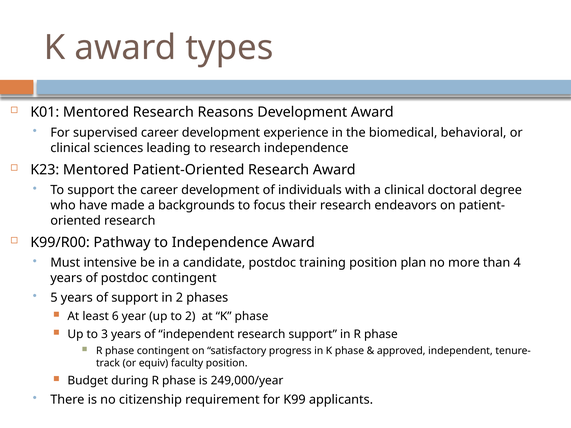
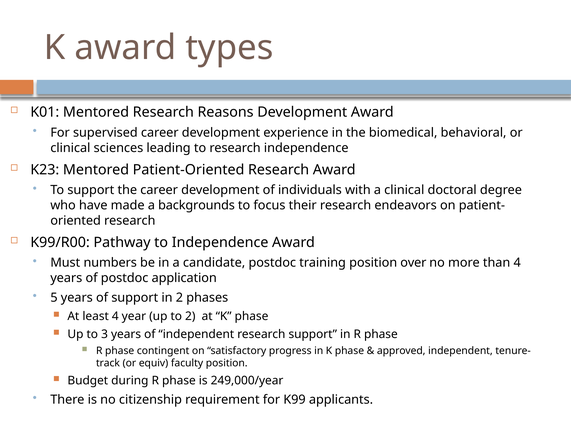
intensive: intensive -> numbers
plan: plan -> over
postdoc contingent: contingent -> application
least 6: 6 -> 4
